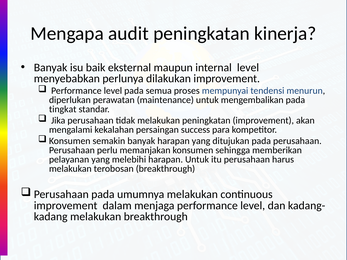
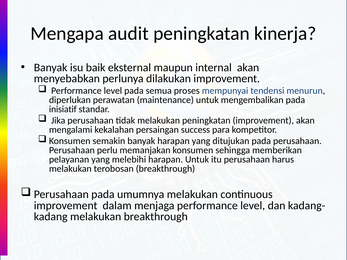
internal level: level -> akan
tingkat: tingkat -> inisiatif
